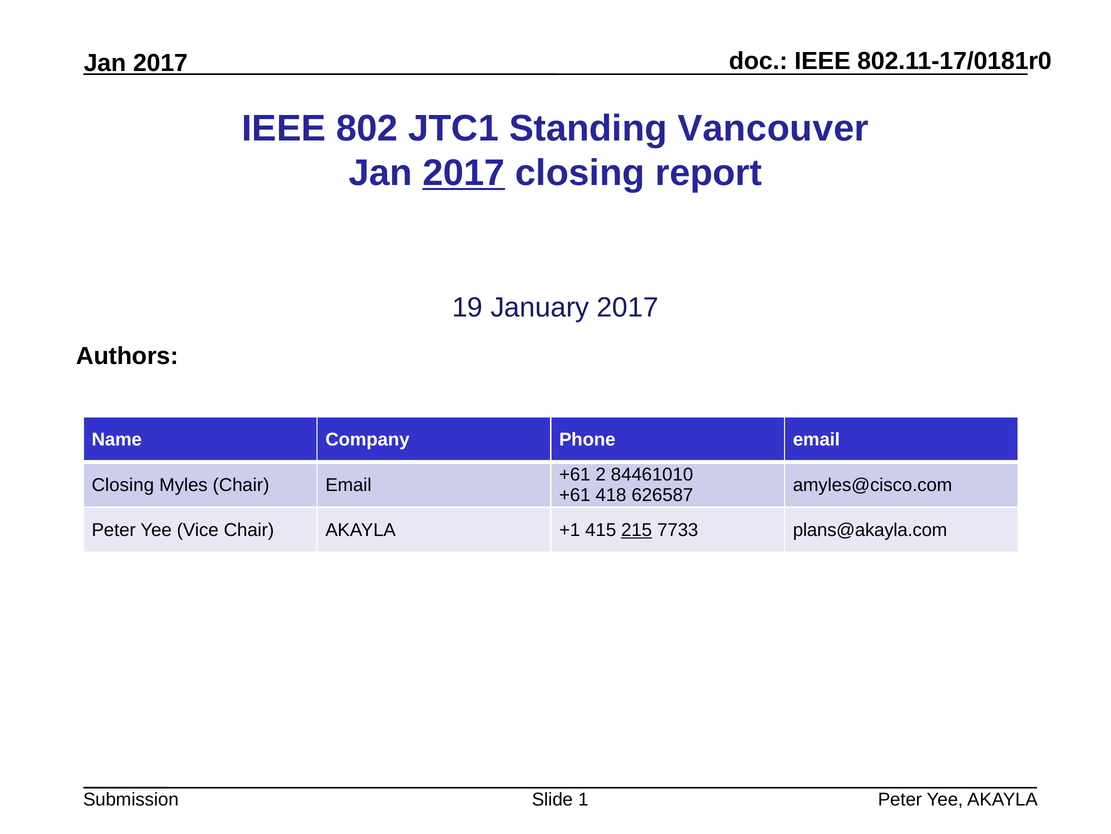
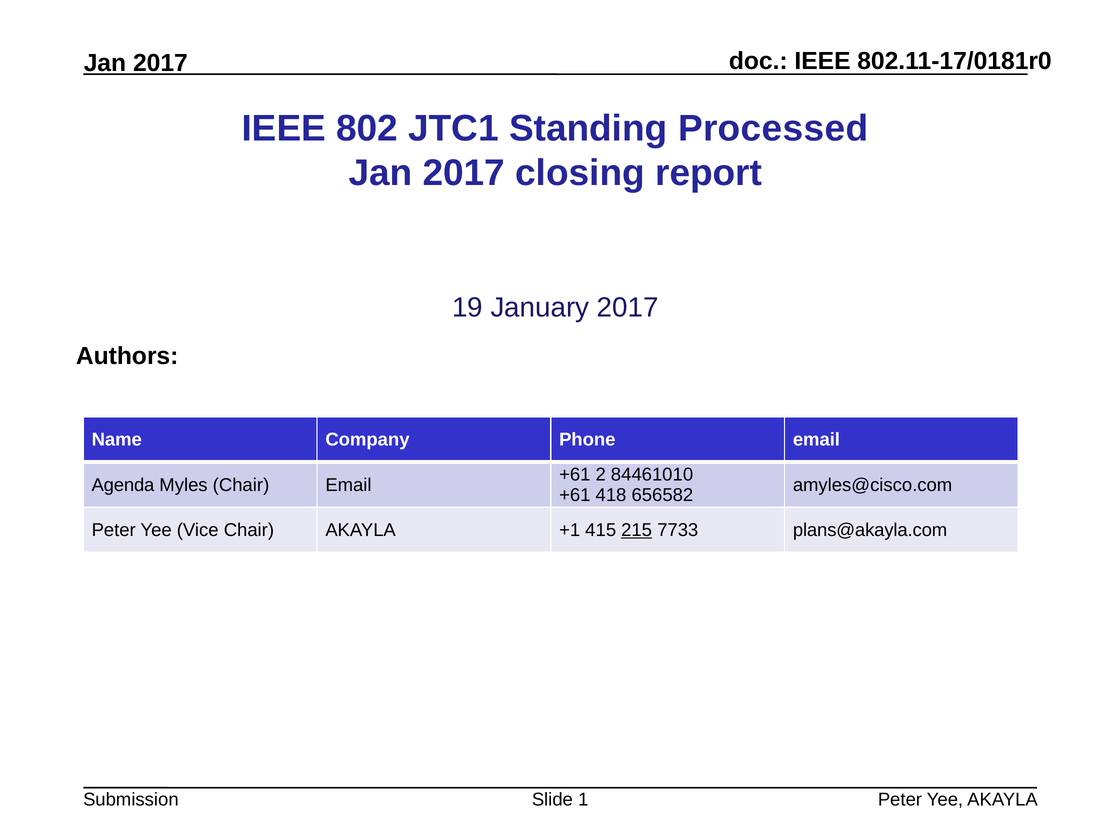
Vancouver: Vancouver -> Processed
2017 at (464, 173) underline: present -> none
Closing at (123, 484): Closing -> Agenda
626587: 626587 -> 656582
